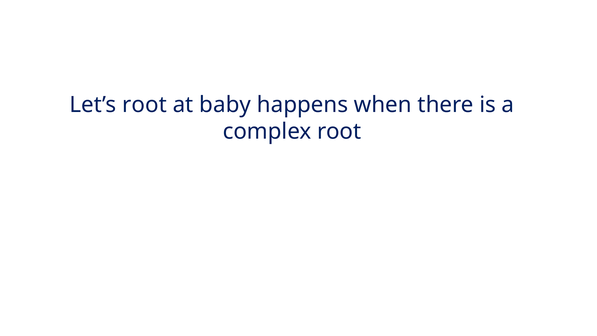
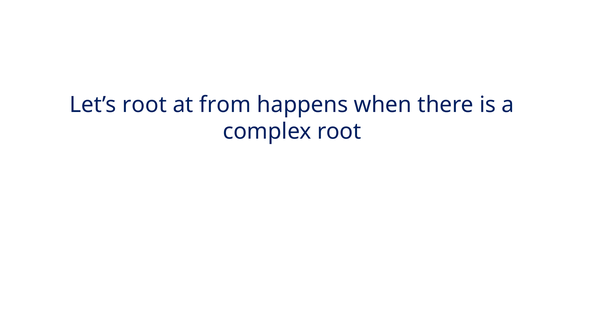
baby: baby -> from
